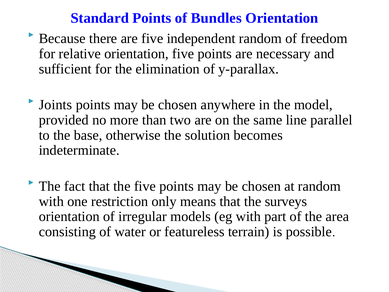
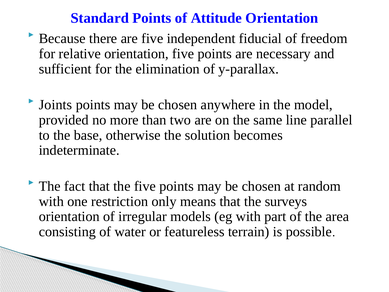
Bundles: Bundles -> Attitude
independent random: random -> fiducial
